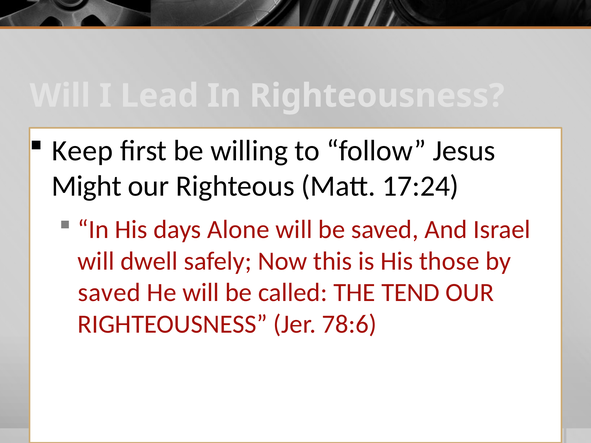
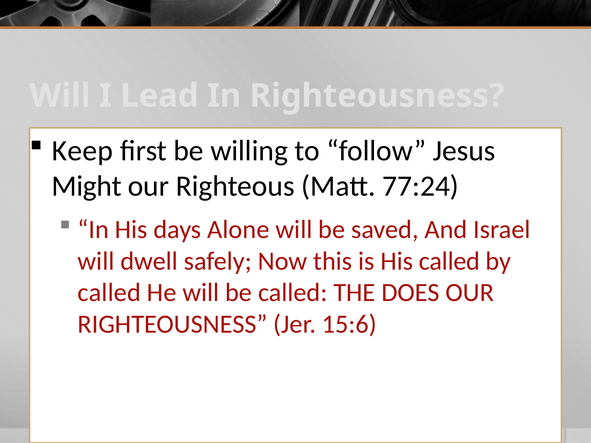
17:24: 17:24 -> 77:24
His those: those -> called
saved at (109, 293): saved -> called
TEND: TEND -> DOES
78:6: 78:6 -> 15:6
